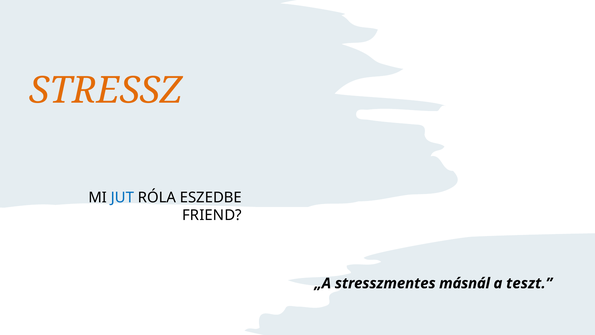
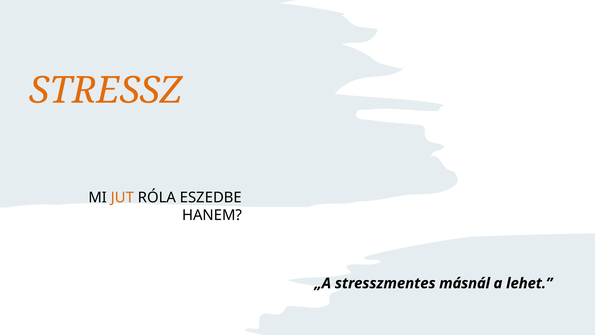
JUT colour: blue -> orange
FRIEND: FRIEND -> HANEM
teszt: teszt -> lehet
